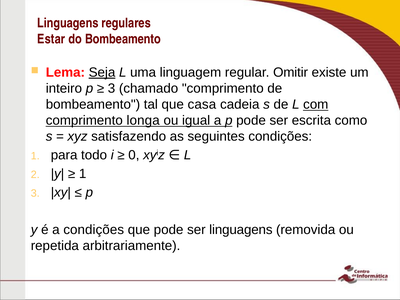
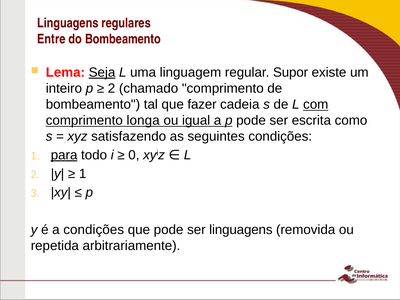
Estar: Estar -> Entre
Omitir: Omitir -> Supor
3 at (112, 88): 3 -> 2
casa: casa -> fazer
para underline: none -> present
